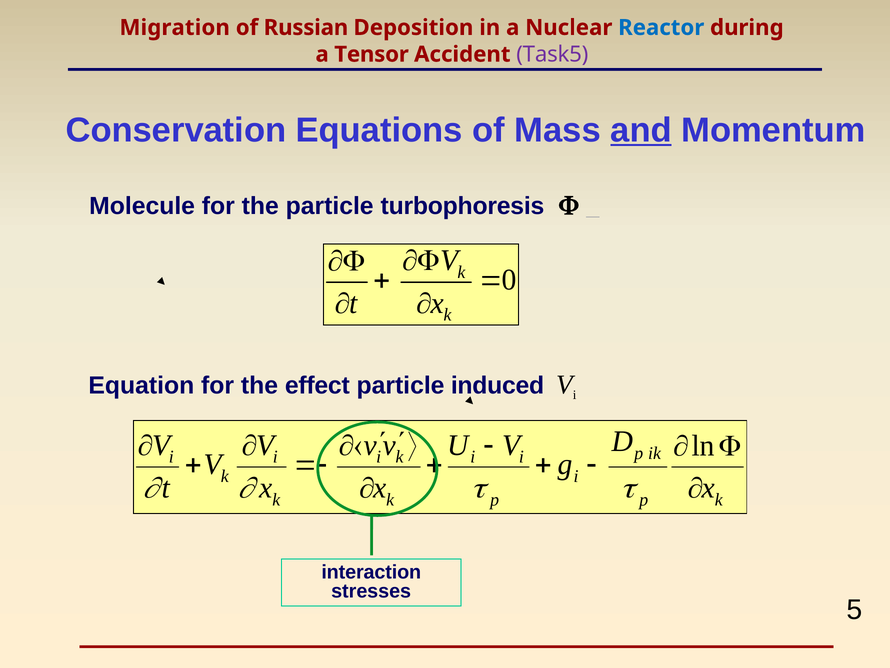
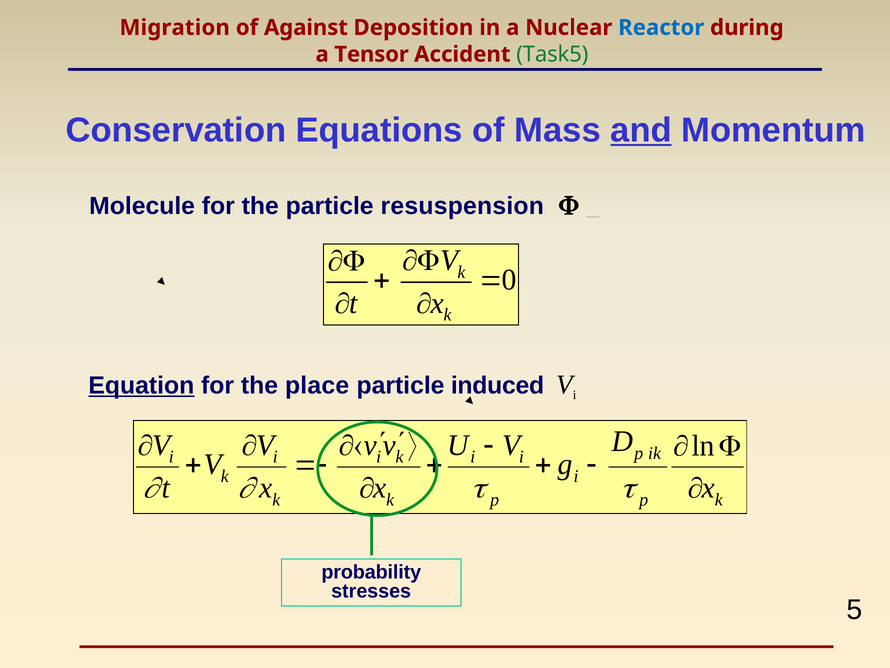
Russian: Russian -> Against
Task5 colour: purple -> green
turbophoresis: turbophoresis -> resuspension
Equation underline: none -> present
effect: effect -> place
interaction: interaction -> probability
